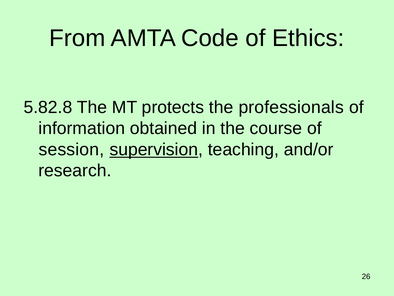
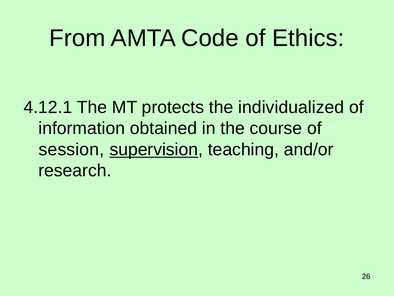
5.82.8: 5.82.8 -> 4.12.1
professionals: professionals -> individualized
